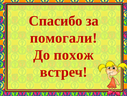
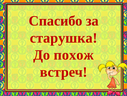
помогали: помогали -> старушка
